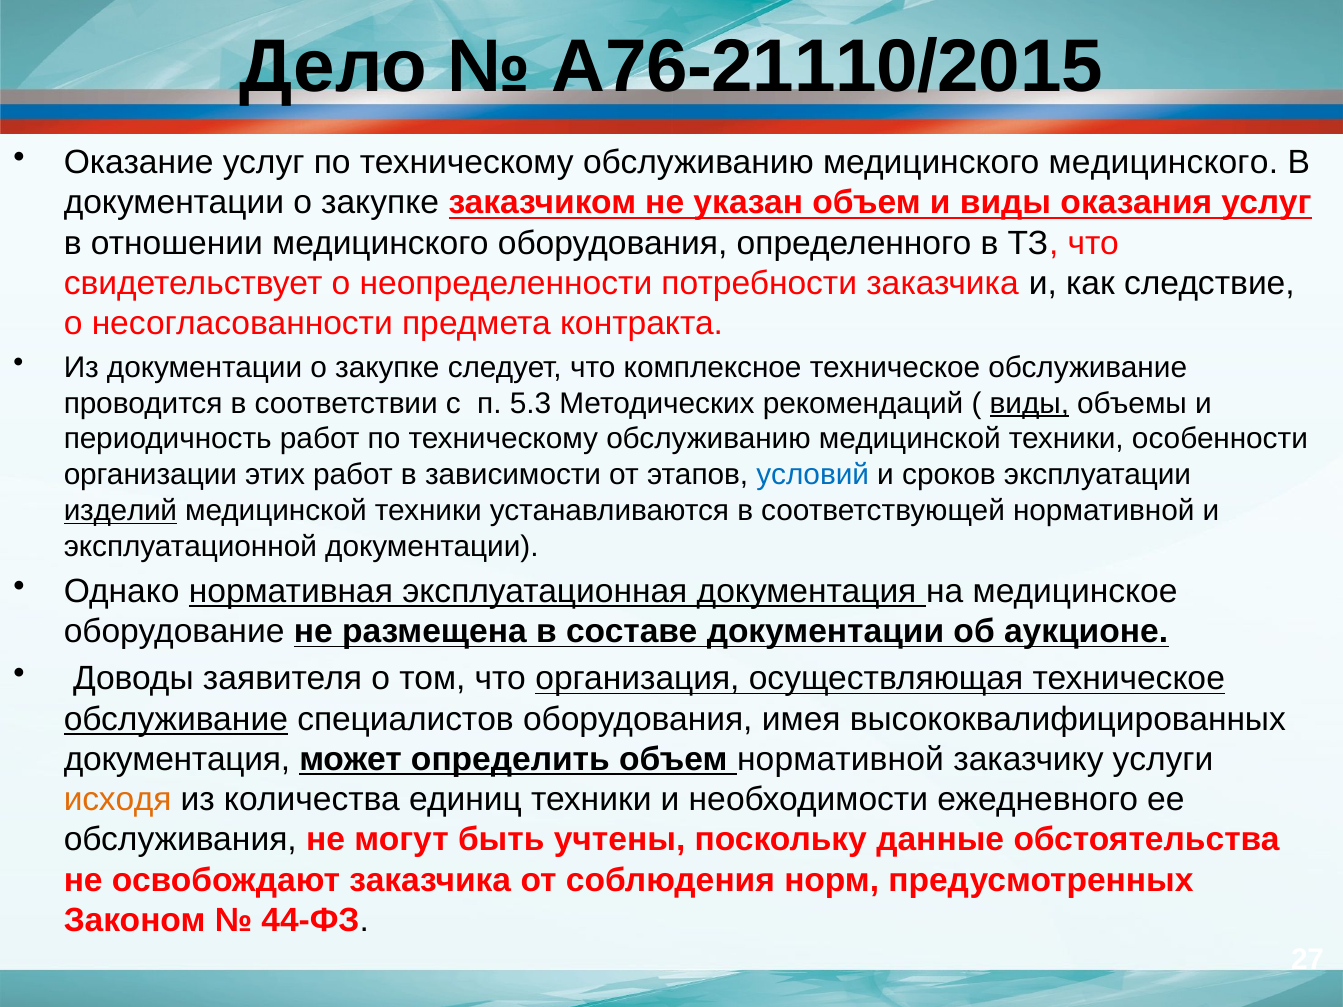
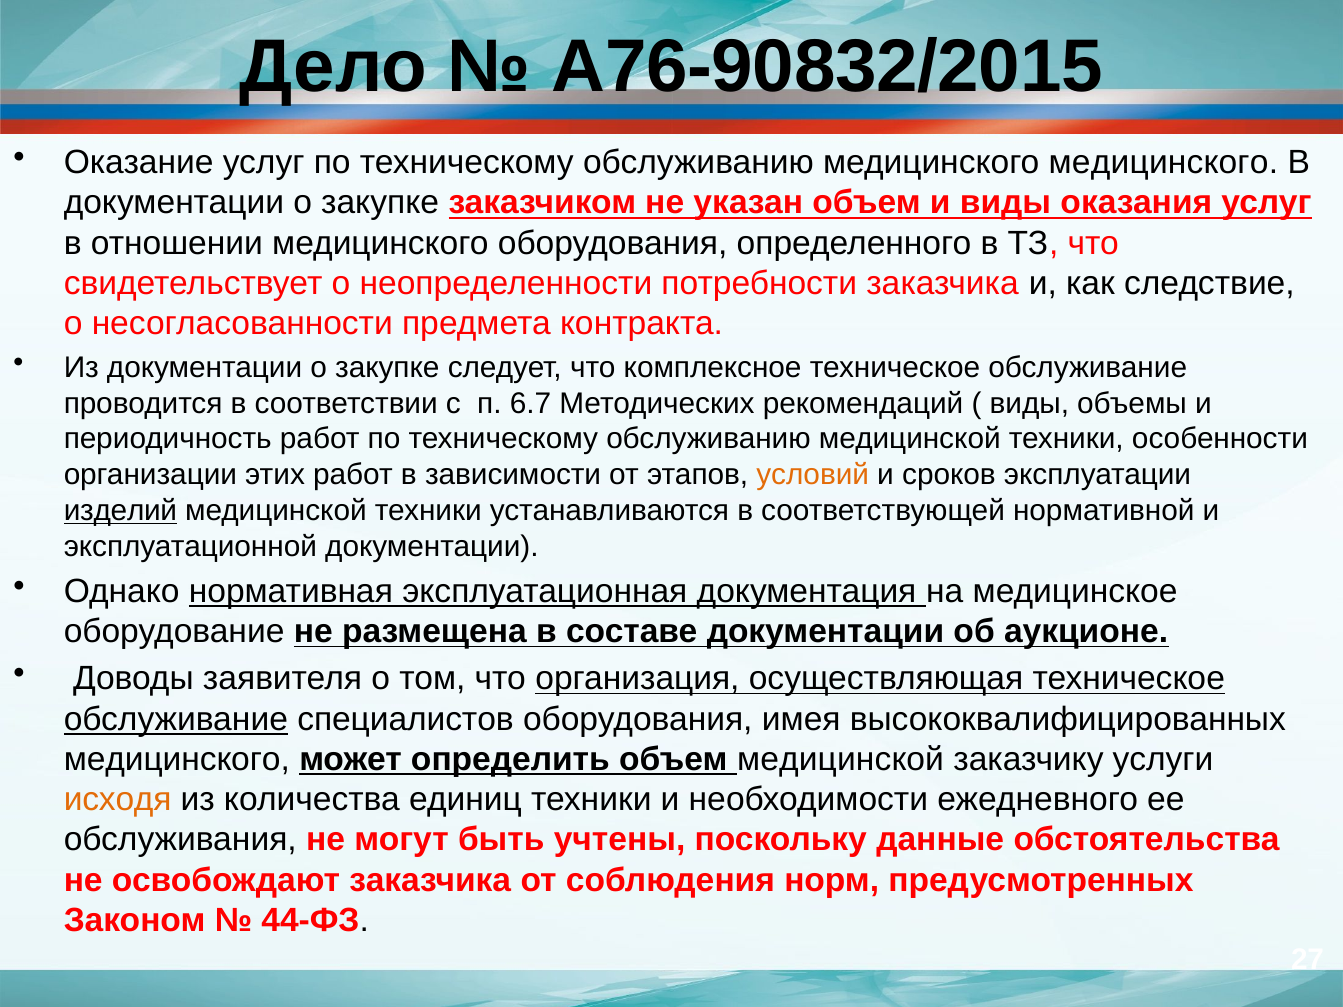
А76-21110/2015: А76-21110/2015 -> А76-90832/2015
5.3: 5.3 -> 6.7
виды at (1029, 403) underline: present -> none
условий colour: blue -> orange
документация at (177, 759): документация -> медицинского
объем нормативной: нормативной -> медицинской
